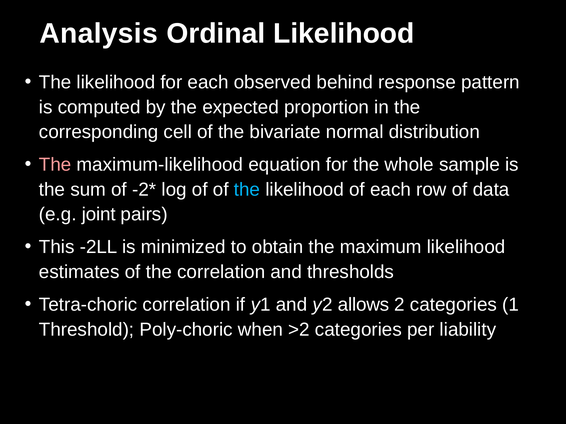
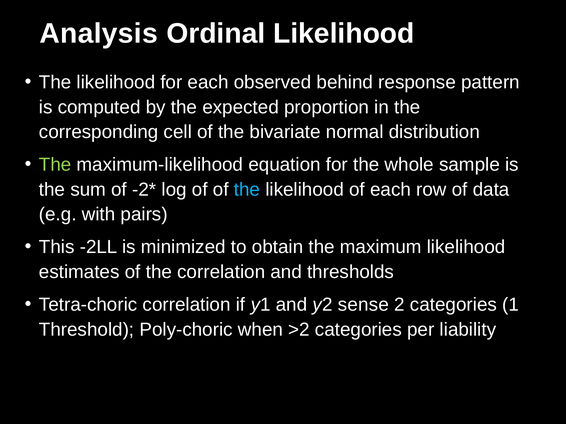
The at (55, 165) colour: pink -> light green
joint: joint -> with
allows: allows -> sense
